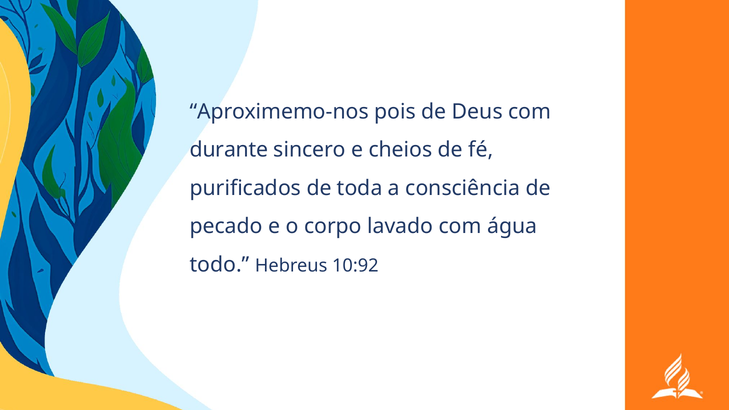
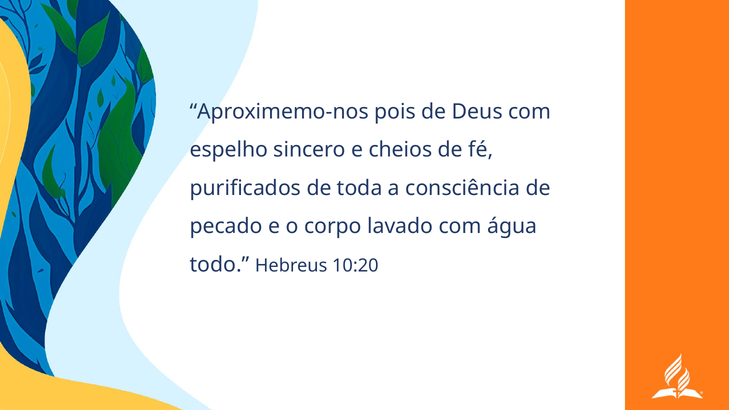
durante: durante -> espelho
10:92: 10:92 -> 10:20
